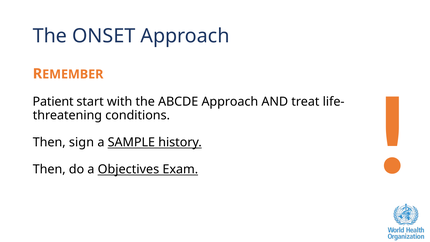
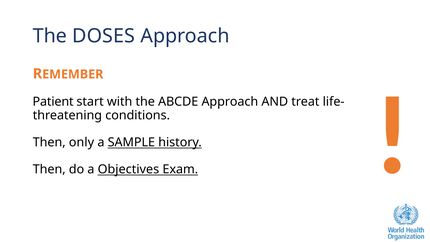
ONSET: ONSET -> DOSES
sign: sign -> only
